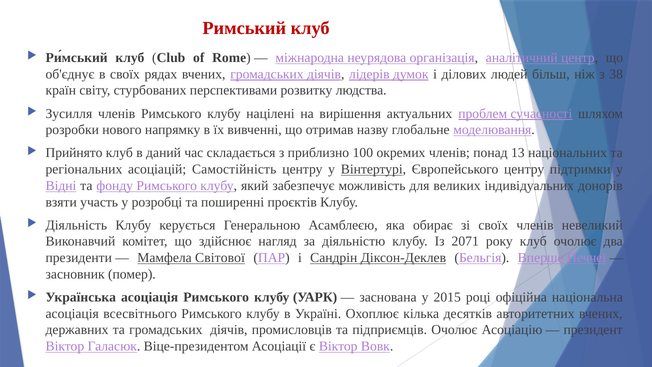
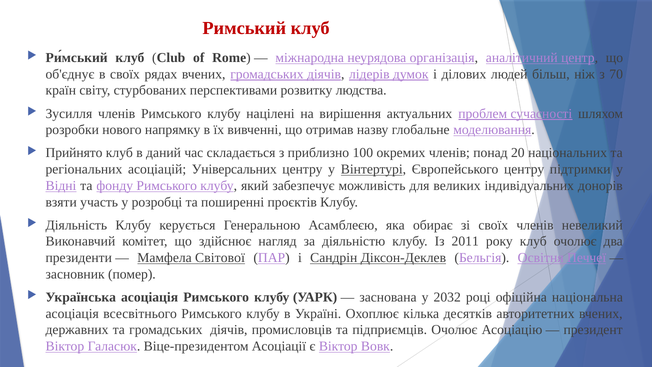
38: 38 -> 70
13: 13 -> 20
Самостійність: Самостійність -> Універсальних
2071: 2071 -> 2011
Вперше: Вперше -> Освітня
2015: 2015 -> 2032
